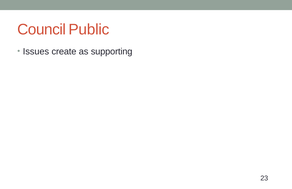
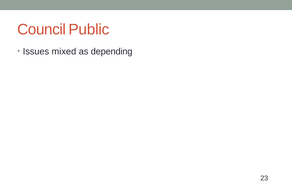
create: create -> mixed
supporting: supporting -> depending
